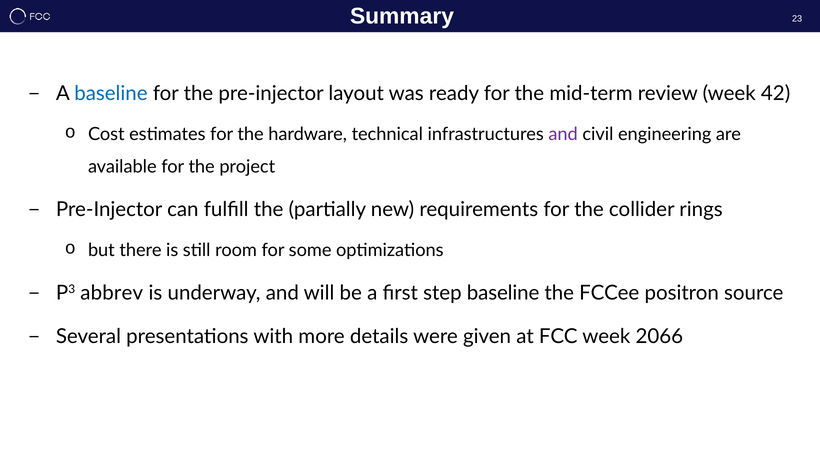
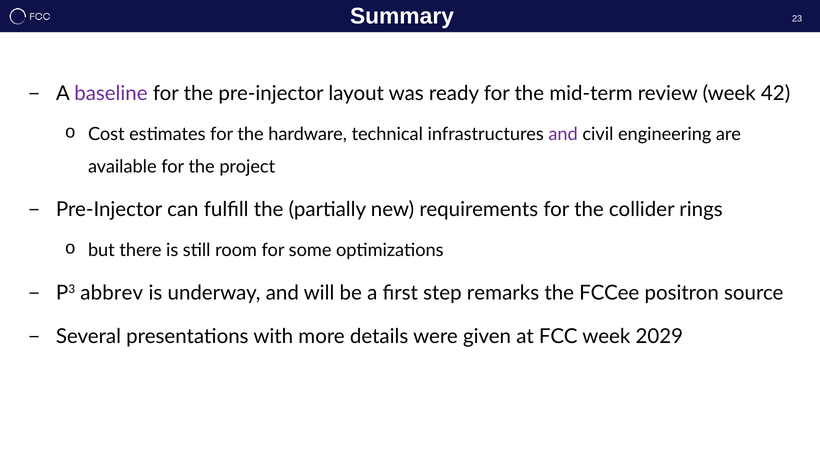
baseline at (111, 93) colour: blue -> purple
step baseline: baseline -> remarks
2066: 2066 -> 2029
